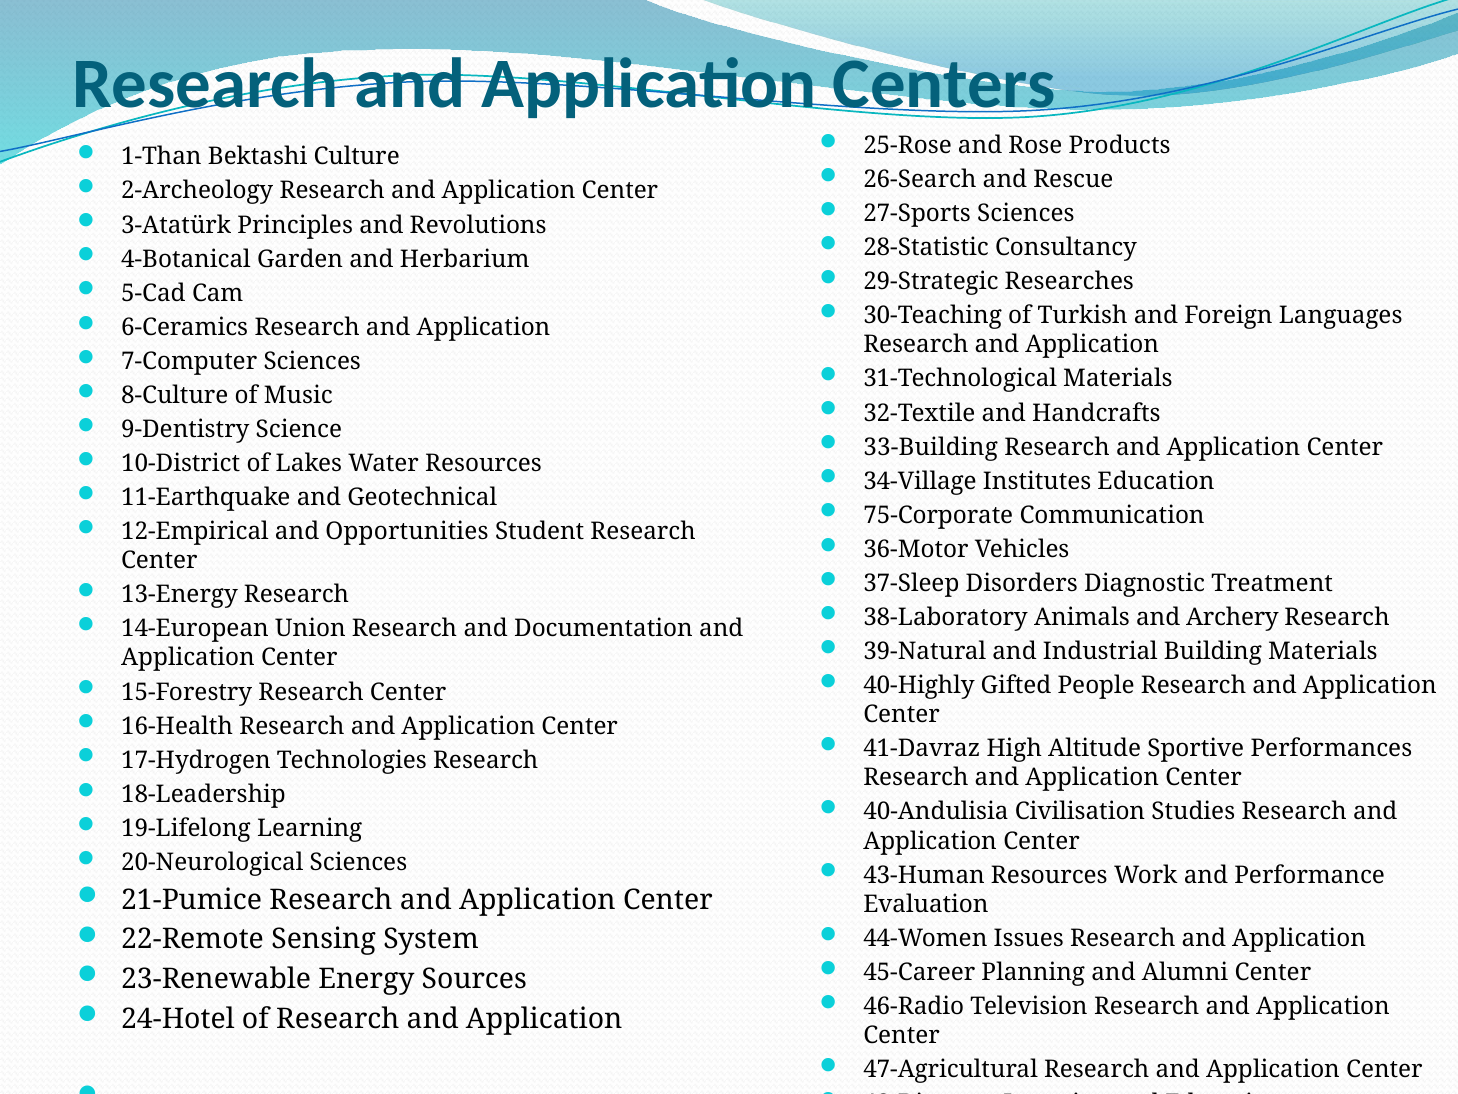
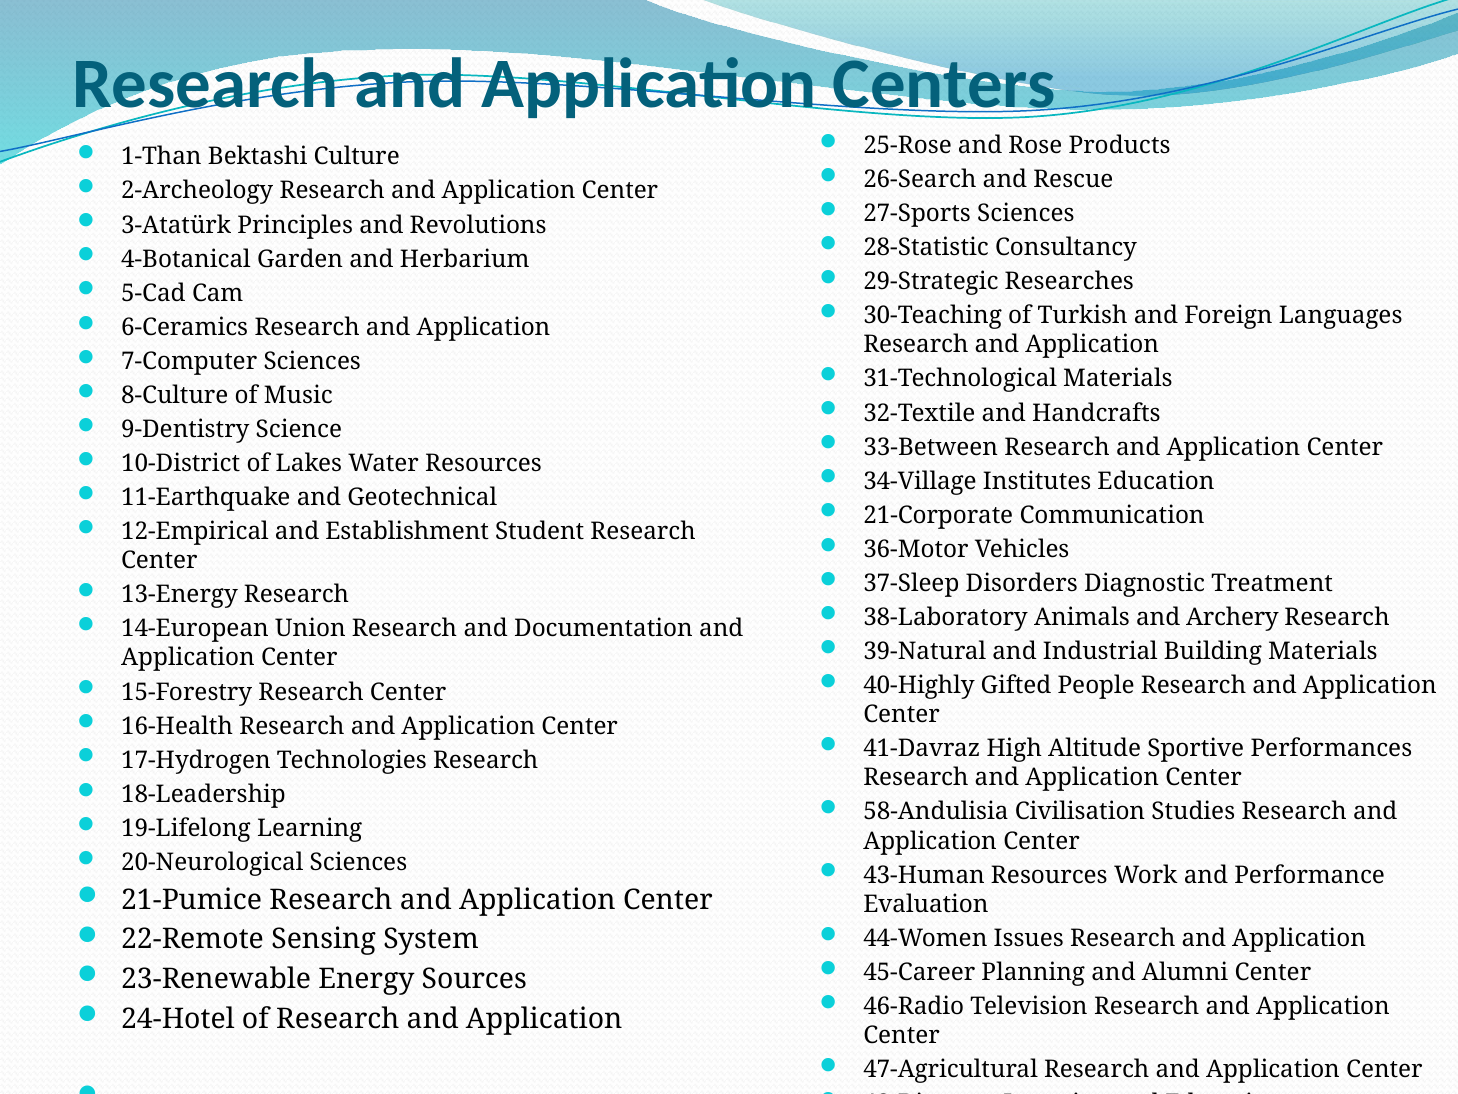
33-Building: 33-Building -> 33-Between
75-Corporate: 75-Corporate -> 21-Corporate
Opportunities: Opportunities -> Establishment
40-Andulisia: 40-Andulisia -> 58-Andulisia
